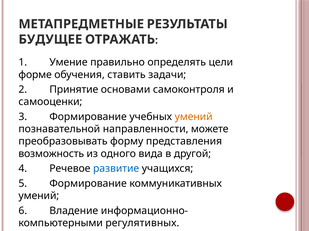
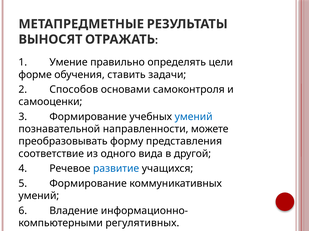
БУДУЩЕЕ: БУДУЩЕЕ -> ВЫНОСЯТ
Принятие: Принятие -> Способов
умений at (194, 117) colour: orange -> blue
возможность: возможность -> соответствие
